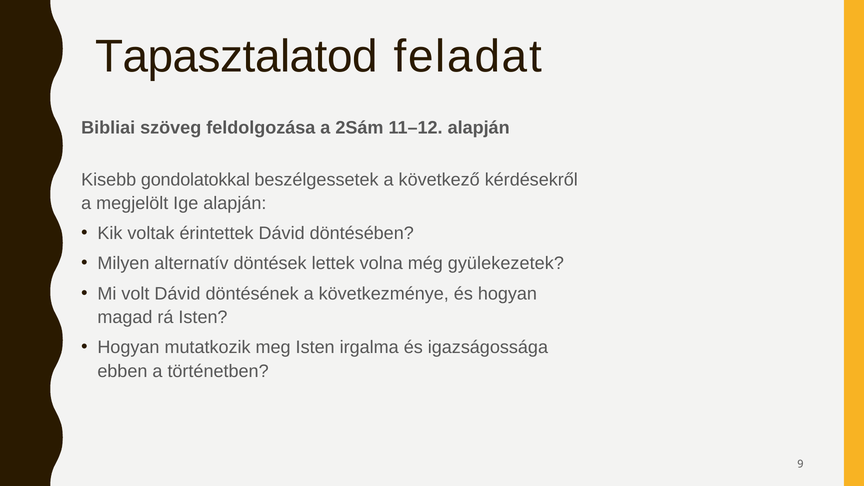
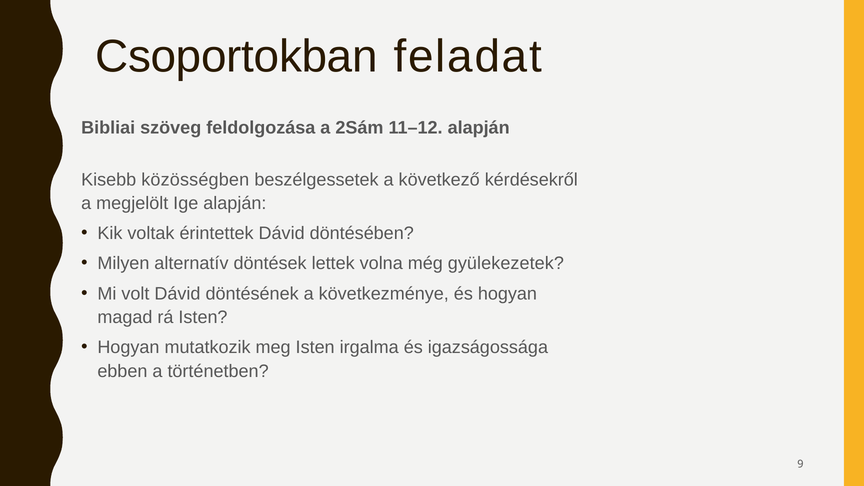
Tapasztalatod: Tapasztalatod -> Csoportokban
gondolatokkal: gondolatokkal -> közösségben
